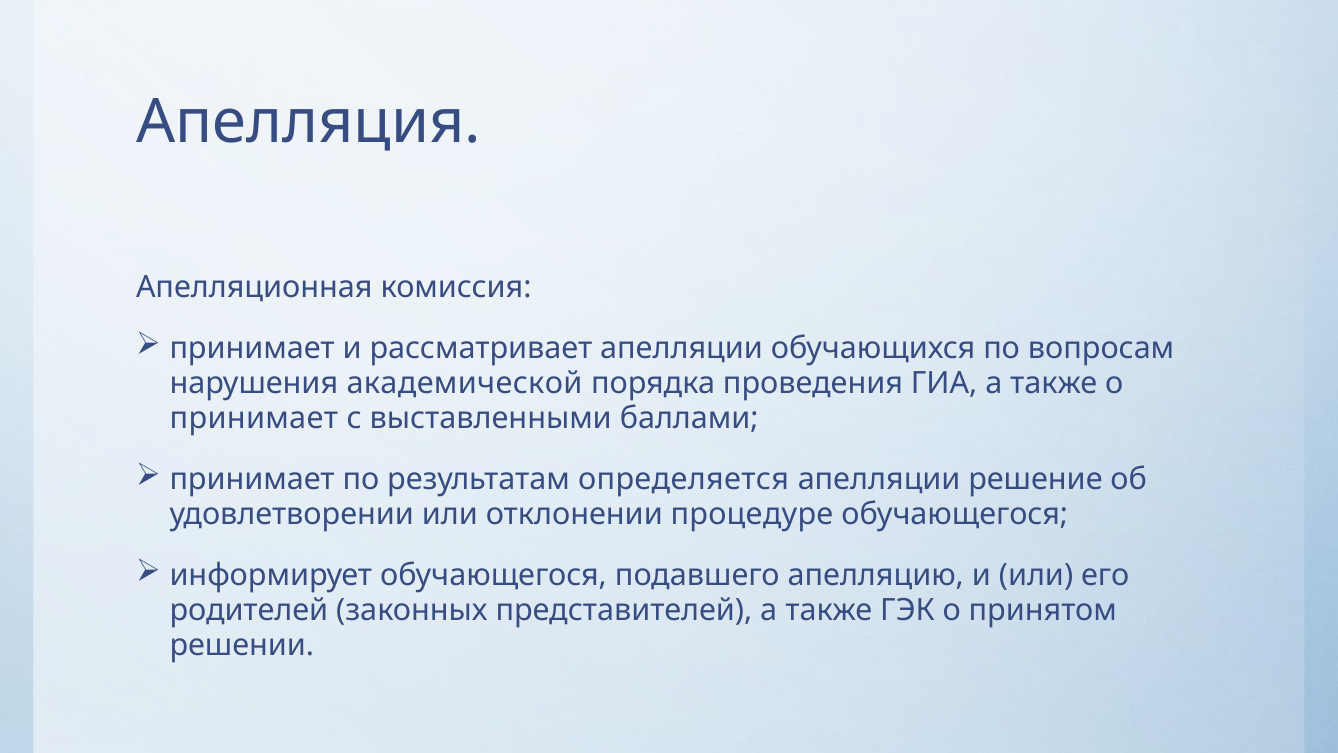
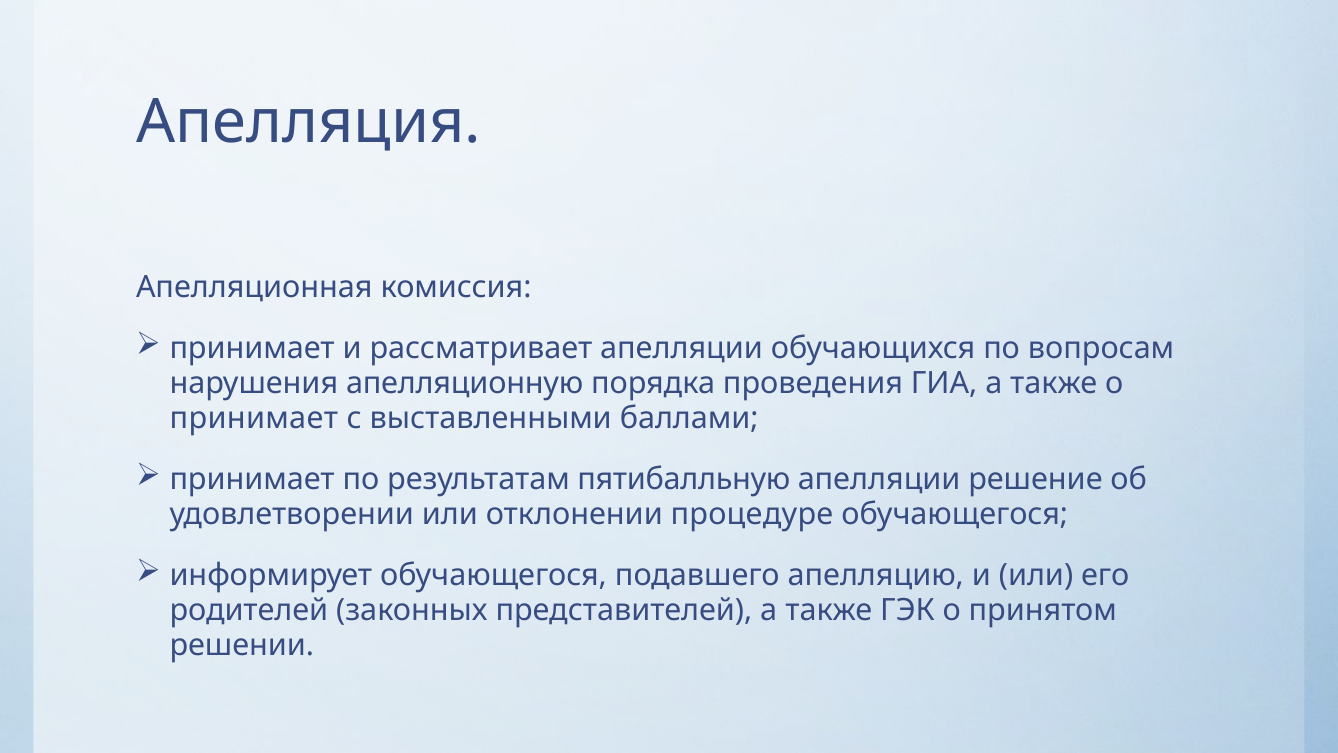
академической: академической -> апелляционную
определяется: определяется -> пятибалльную
